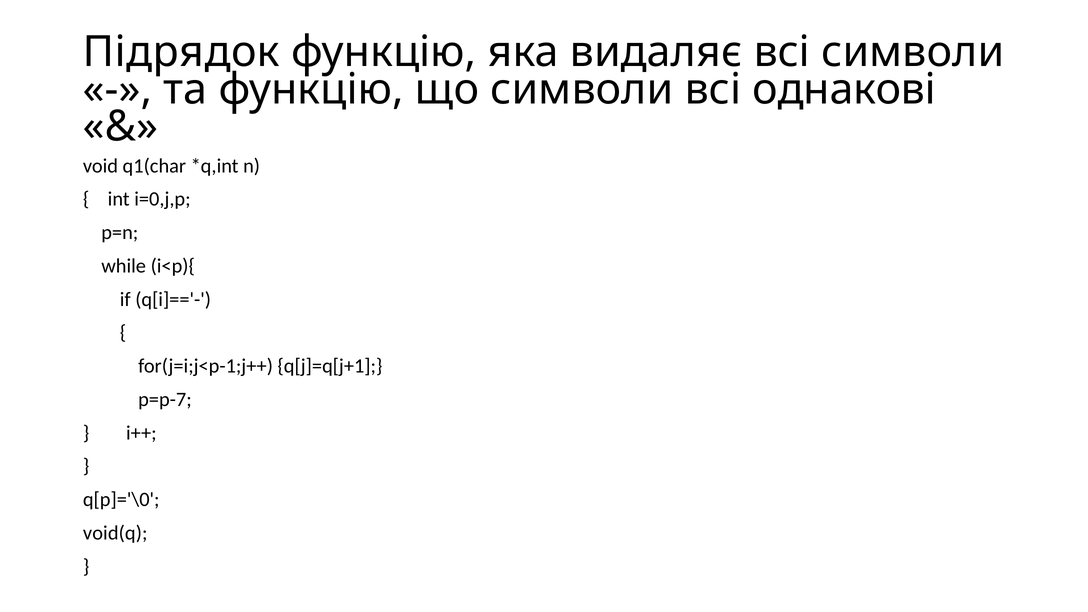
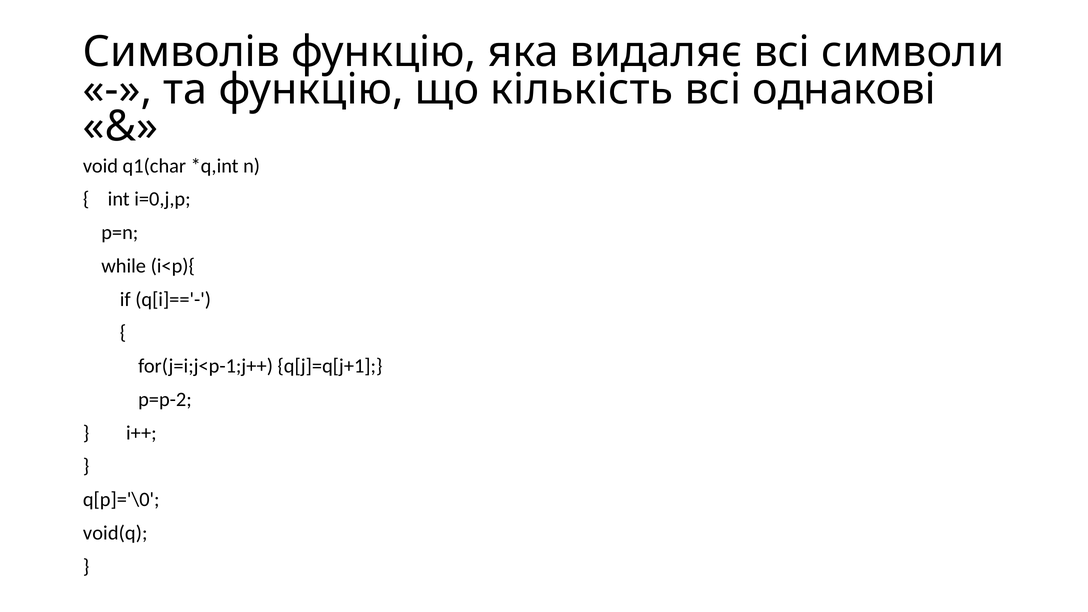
Підрядок: Підрядок -> Символів
що символи: символи -> кількість
p=p-7: p=p-7 -> p=p-2
